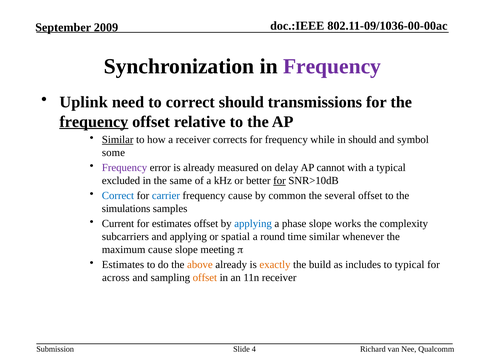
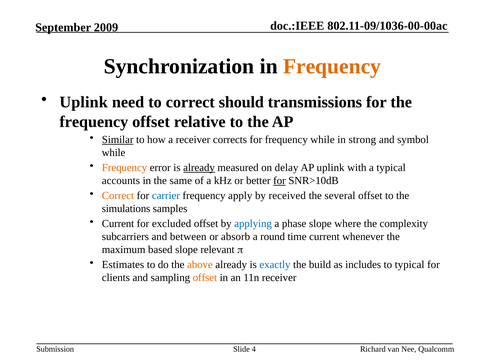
Frequency at (332, 66) colour: purple -> orange
frequency at (94, 122) underline: present -> none
in should: should -> strong
some at (113, 152): some -> while
Frequency at (125, 168) colour: purple -> orange
already at (199, 168) underline: none -> present
AP cannot: cannot -> uplink
excluded: excluded -> accounts
Correct at (118, 196) colour: blue -> orange
frequency cause: cause -> apply
common: common -> received
for estimates: estimates -> excluded
works: works -> where
and applying: applying -> between
spatial: spatial -> absorb
time similar: similar -> current
maximum cause: cause -> based
meeting: meeting -> relevant
exactly colour: orange -> blue
across: across -> clients
